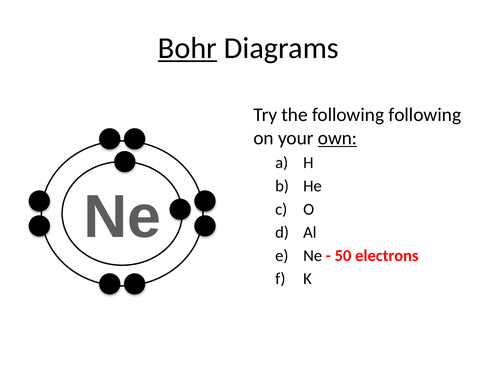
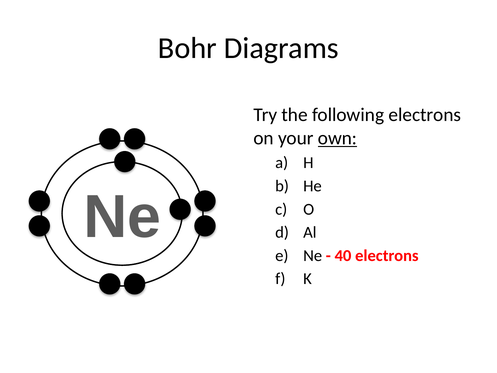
Bohr underline: present -> none
following following: following -> electrons
50: 50 -> 40
